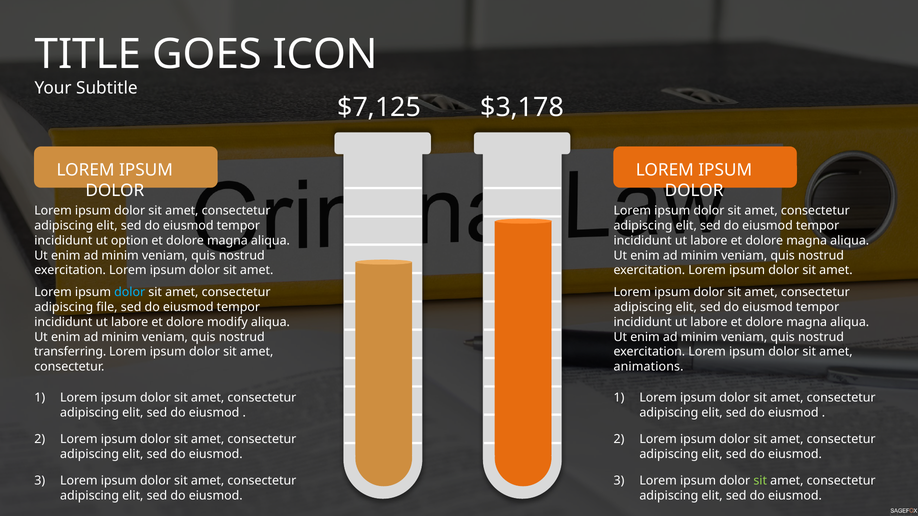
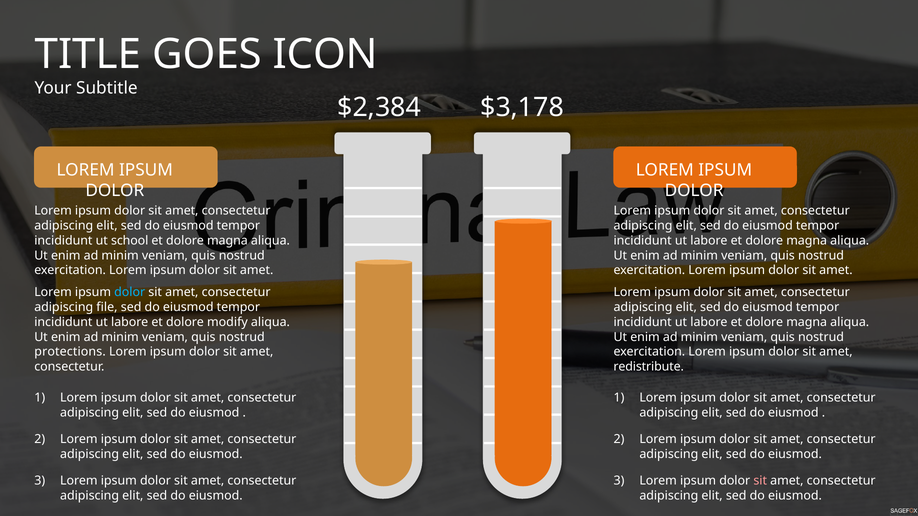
$7,125: $7,125 -> $2,384
option: option -> school
transferring: transferring -> protections
animations: animations -> redistribute
sit at (760, 481) colour: light green -> pink
